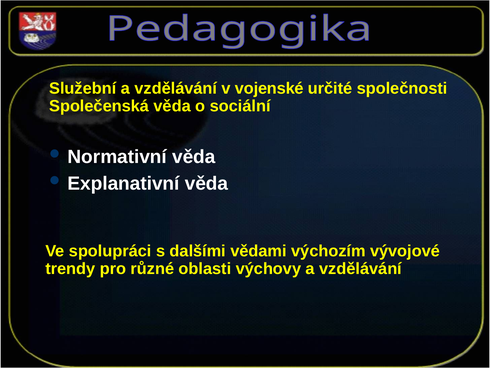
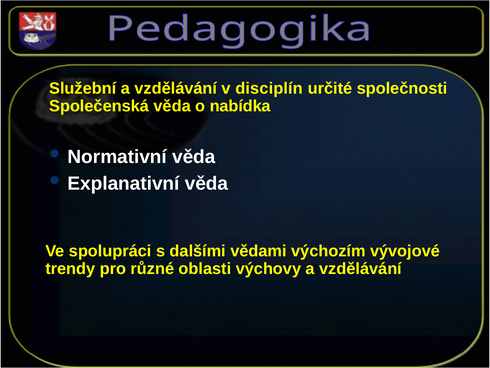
vojenské: vojenské -> disciplín
sociální: sociální -> nabídka
